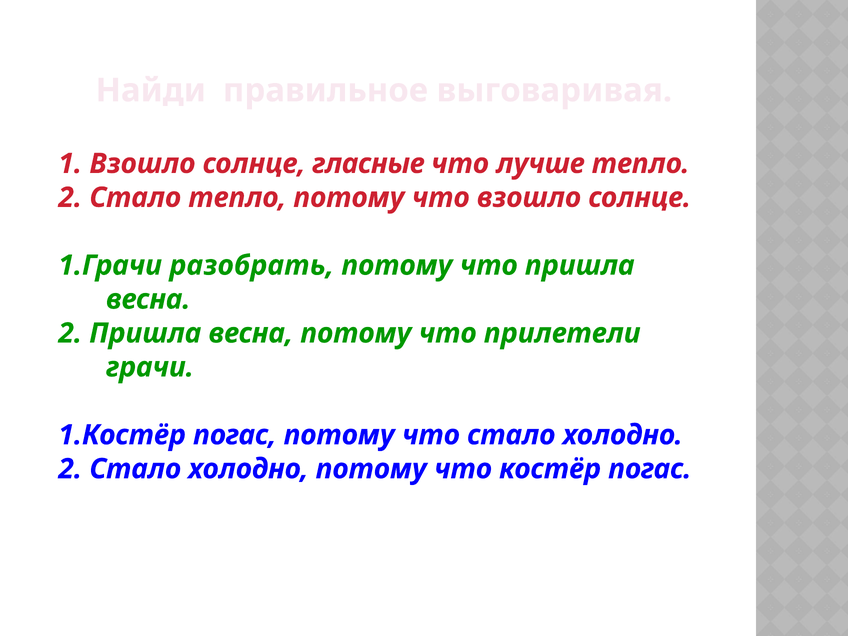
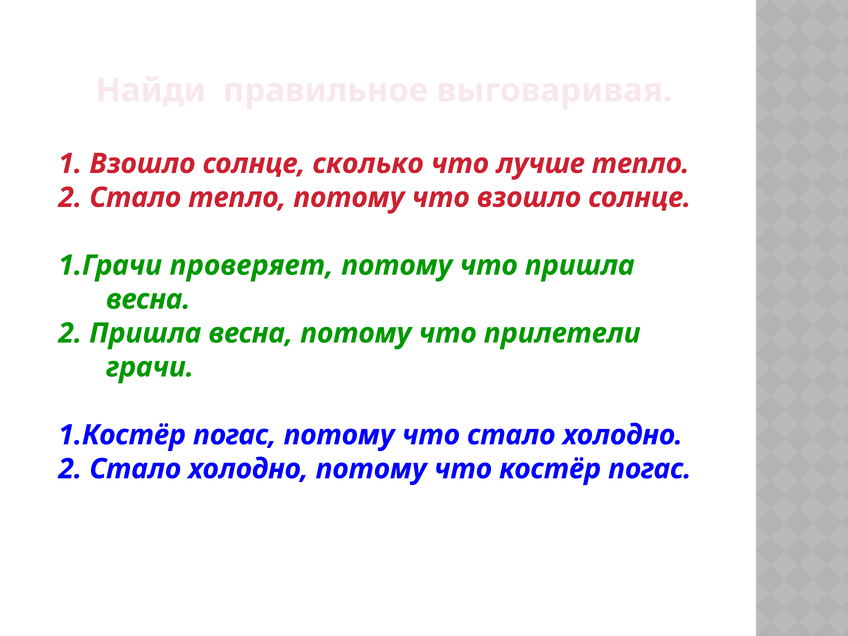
гласные: гласные -> сколько
разобрать: разобрать -> проверяет
